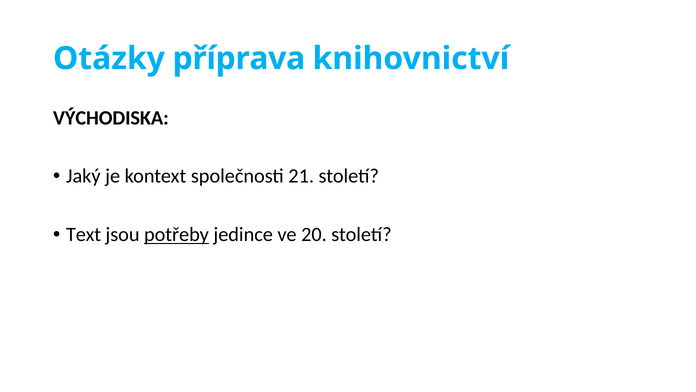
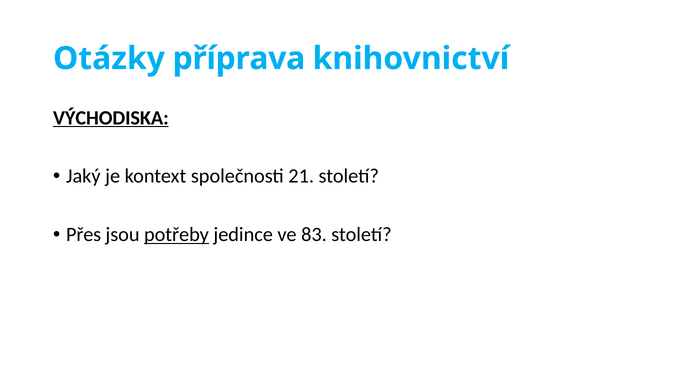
VÝCHODISKA underline: none -> present
Text: Text -> Přes
20: 20 -> 83
